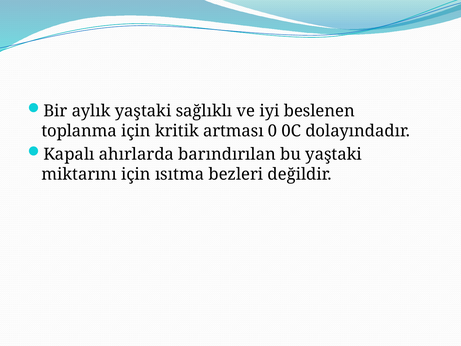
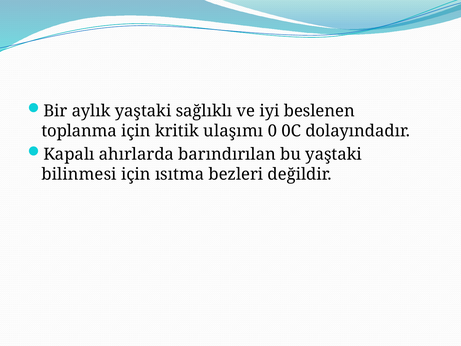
artması: artması -> ulaşımı
miktarını: miktarını -> bilinmesi
